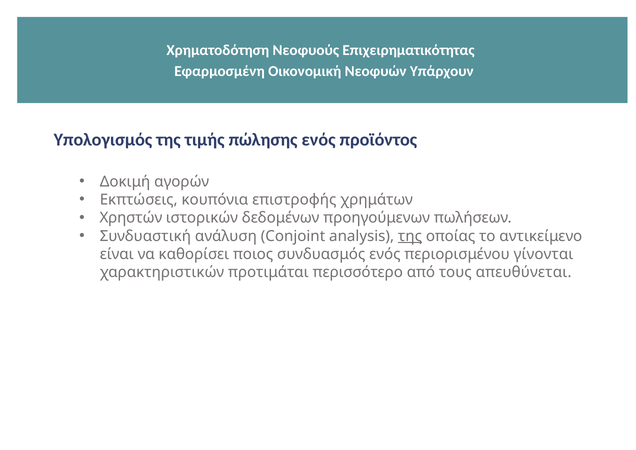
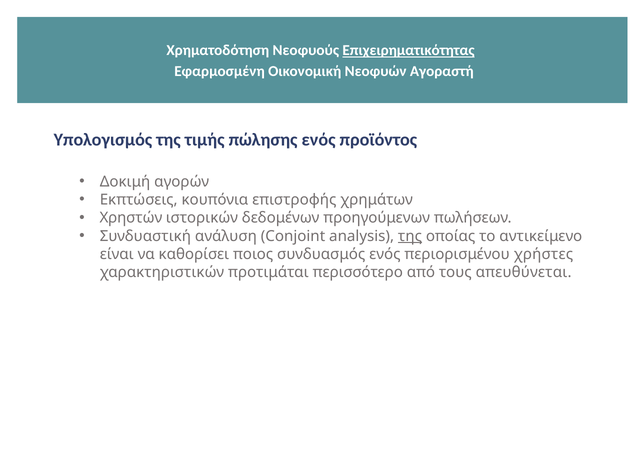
Επιχειρηματικότητας underline: none -> present
Υπάρχουν: Υπάρχουν -> Αγοραστή
γίνονται: γίνονται -> χρήστες
